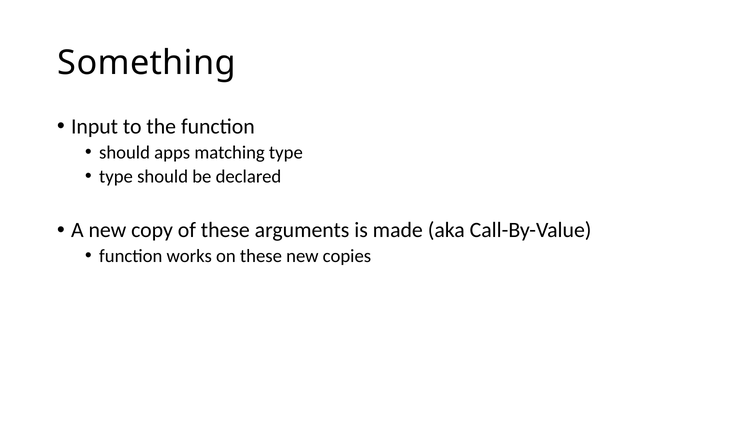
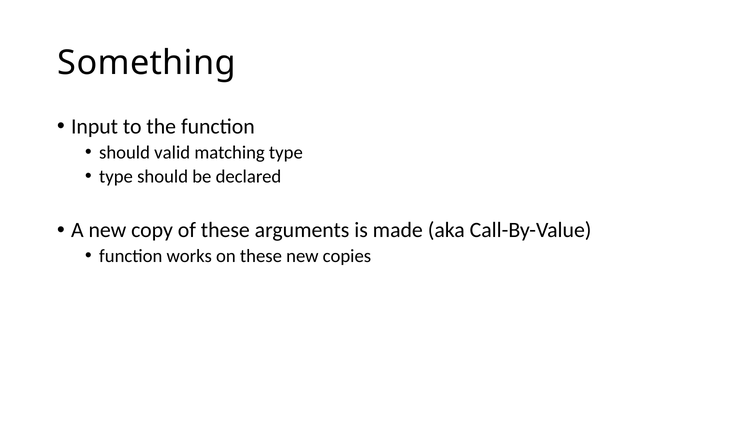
apps: apps -> valid
